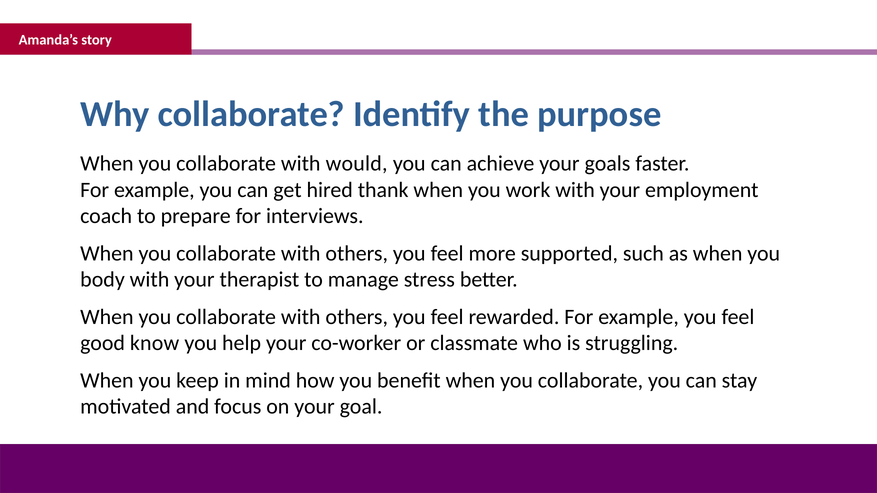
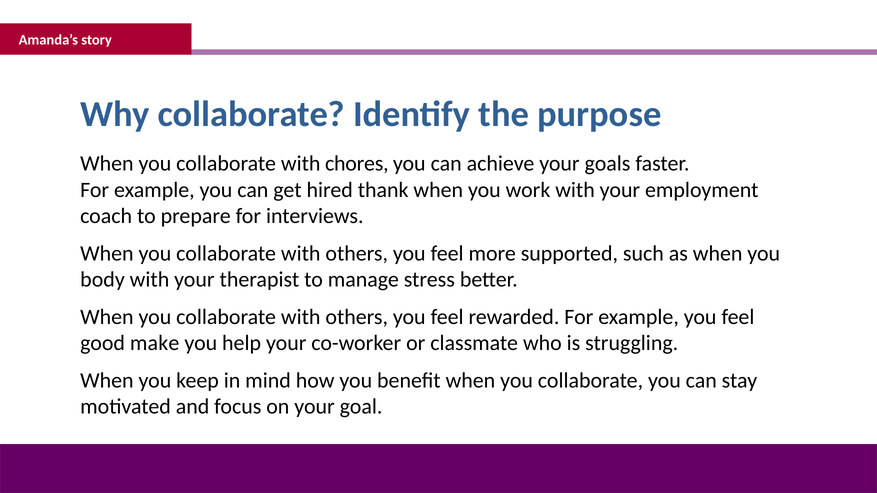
would: would -> chores
know: know -> make
